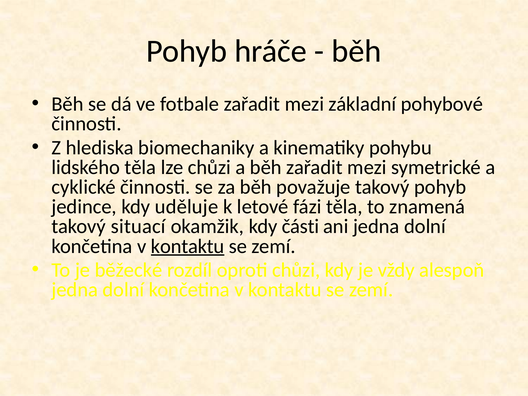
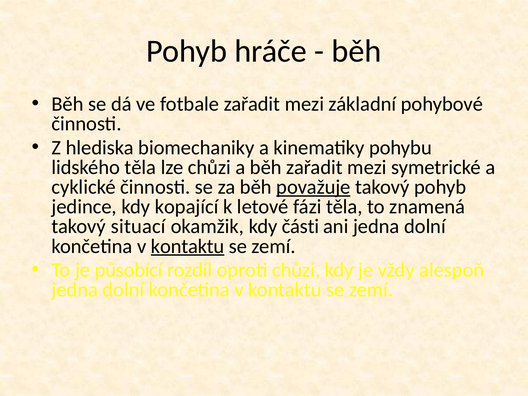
považuje underline: none -> present
uděluje: uděluje -> kopající
běžecké: běžecké -> působící
